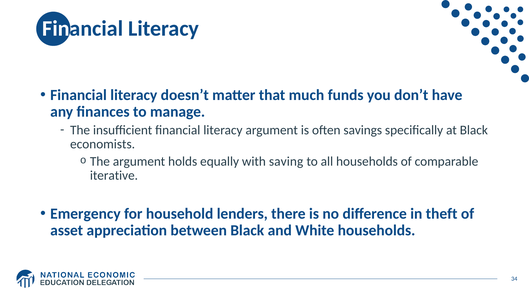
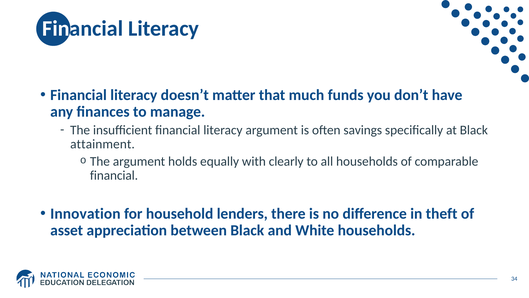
economists: economists -> attainment
saving: saving -> clearly
iterative at (114, 175): iterative -> financial
Emergency: Emergency -> Innovation
